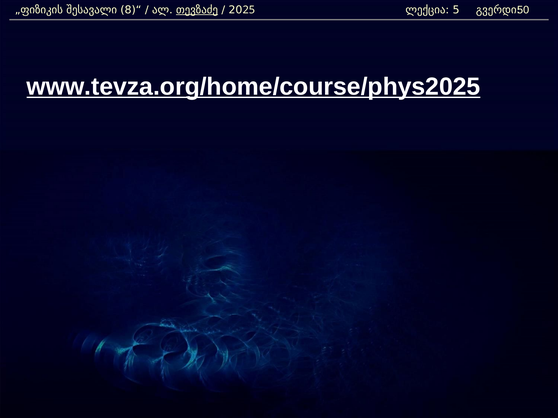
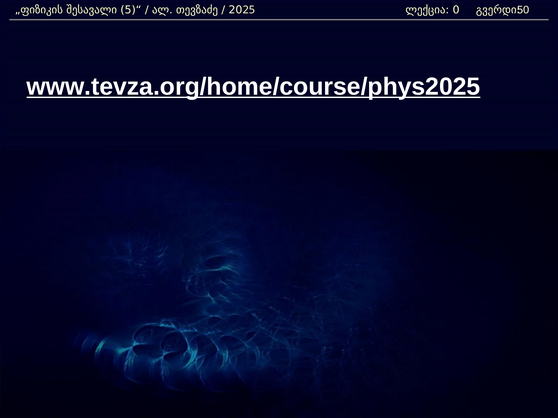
8)“: 8)“ -> 5)“
თევზაძე underline: present -> none
5: 5 -> 0
